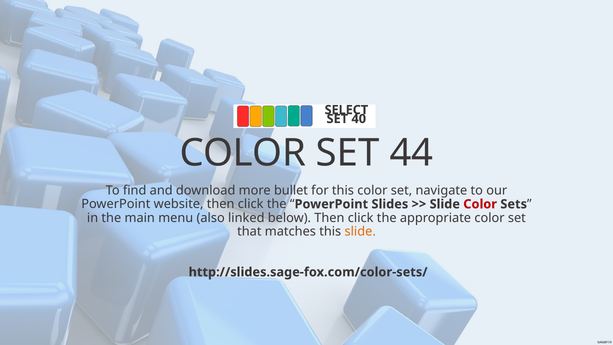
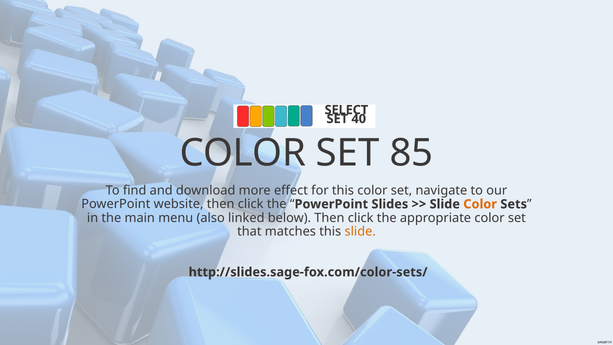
44: 44 -> 85
bullet: bullet -> effect
Color at (480, 204) colour: red -> orange
